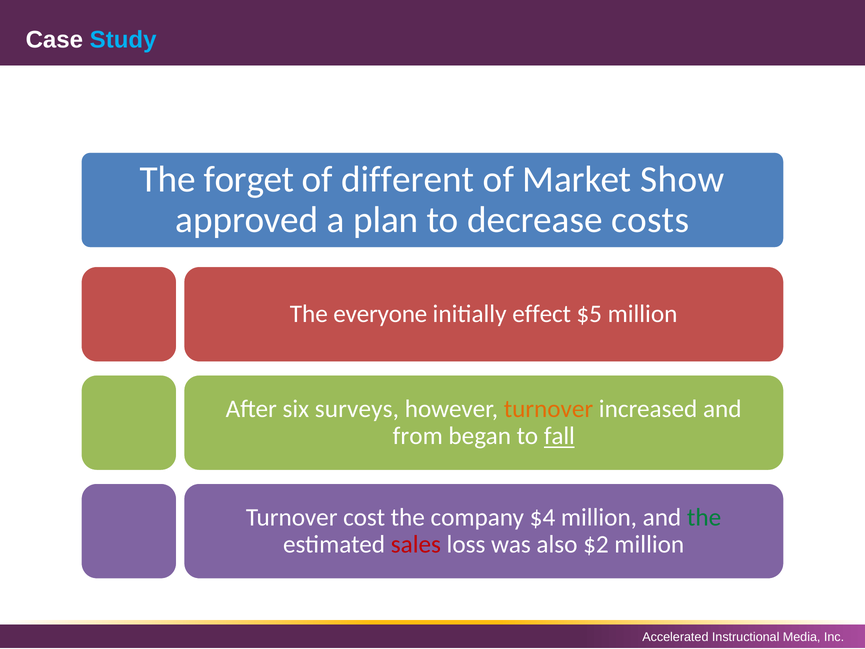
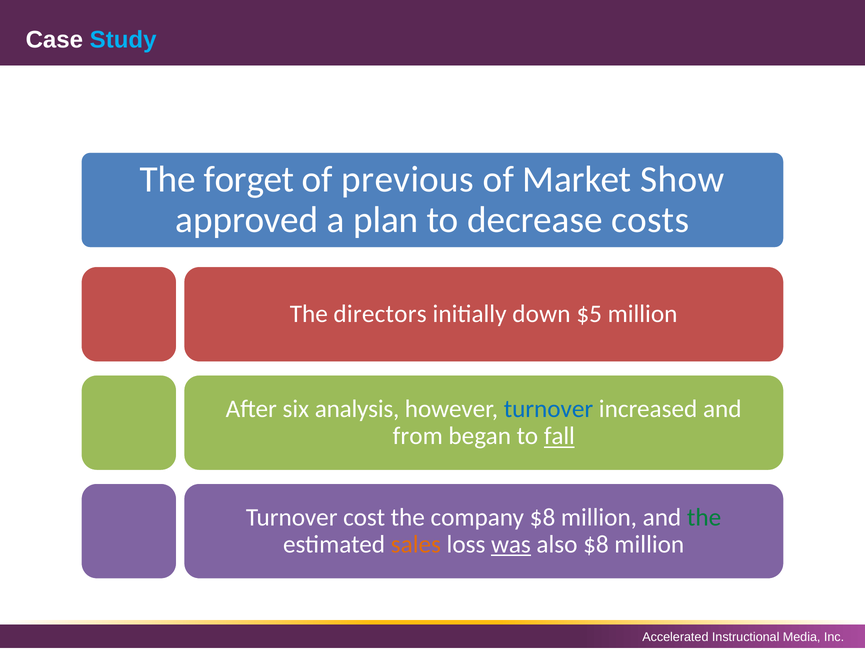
different: different -> previous
everyone: everyone -> directors
effect: effect -> down
surveys: surveys -> analysis
turnover at (548, 409) colour: orange -> blue
company $4: $4 -> $8
sales colour: red -> orange
was underline: none -> present
also $2: $2 -> $8
